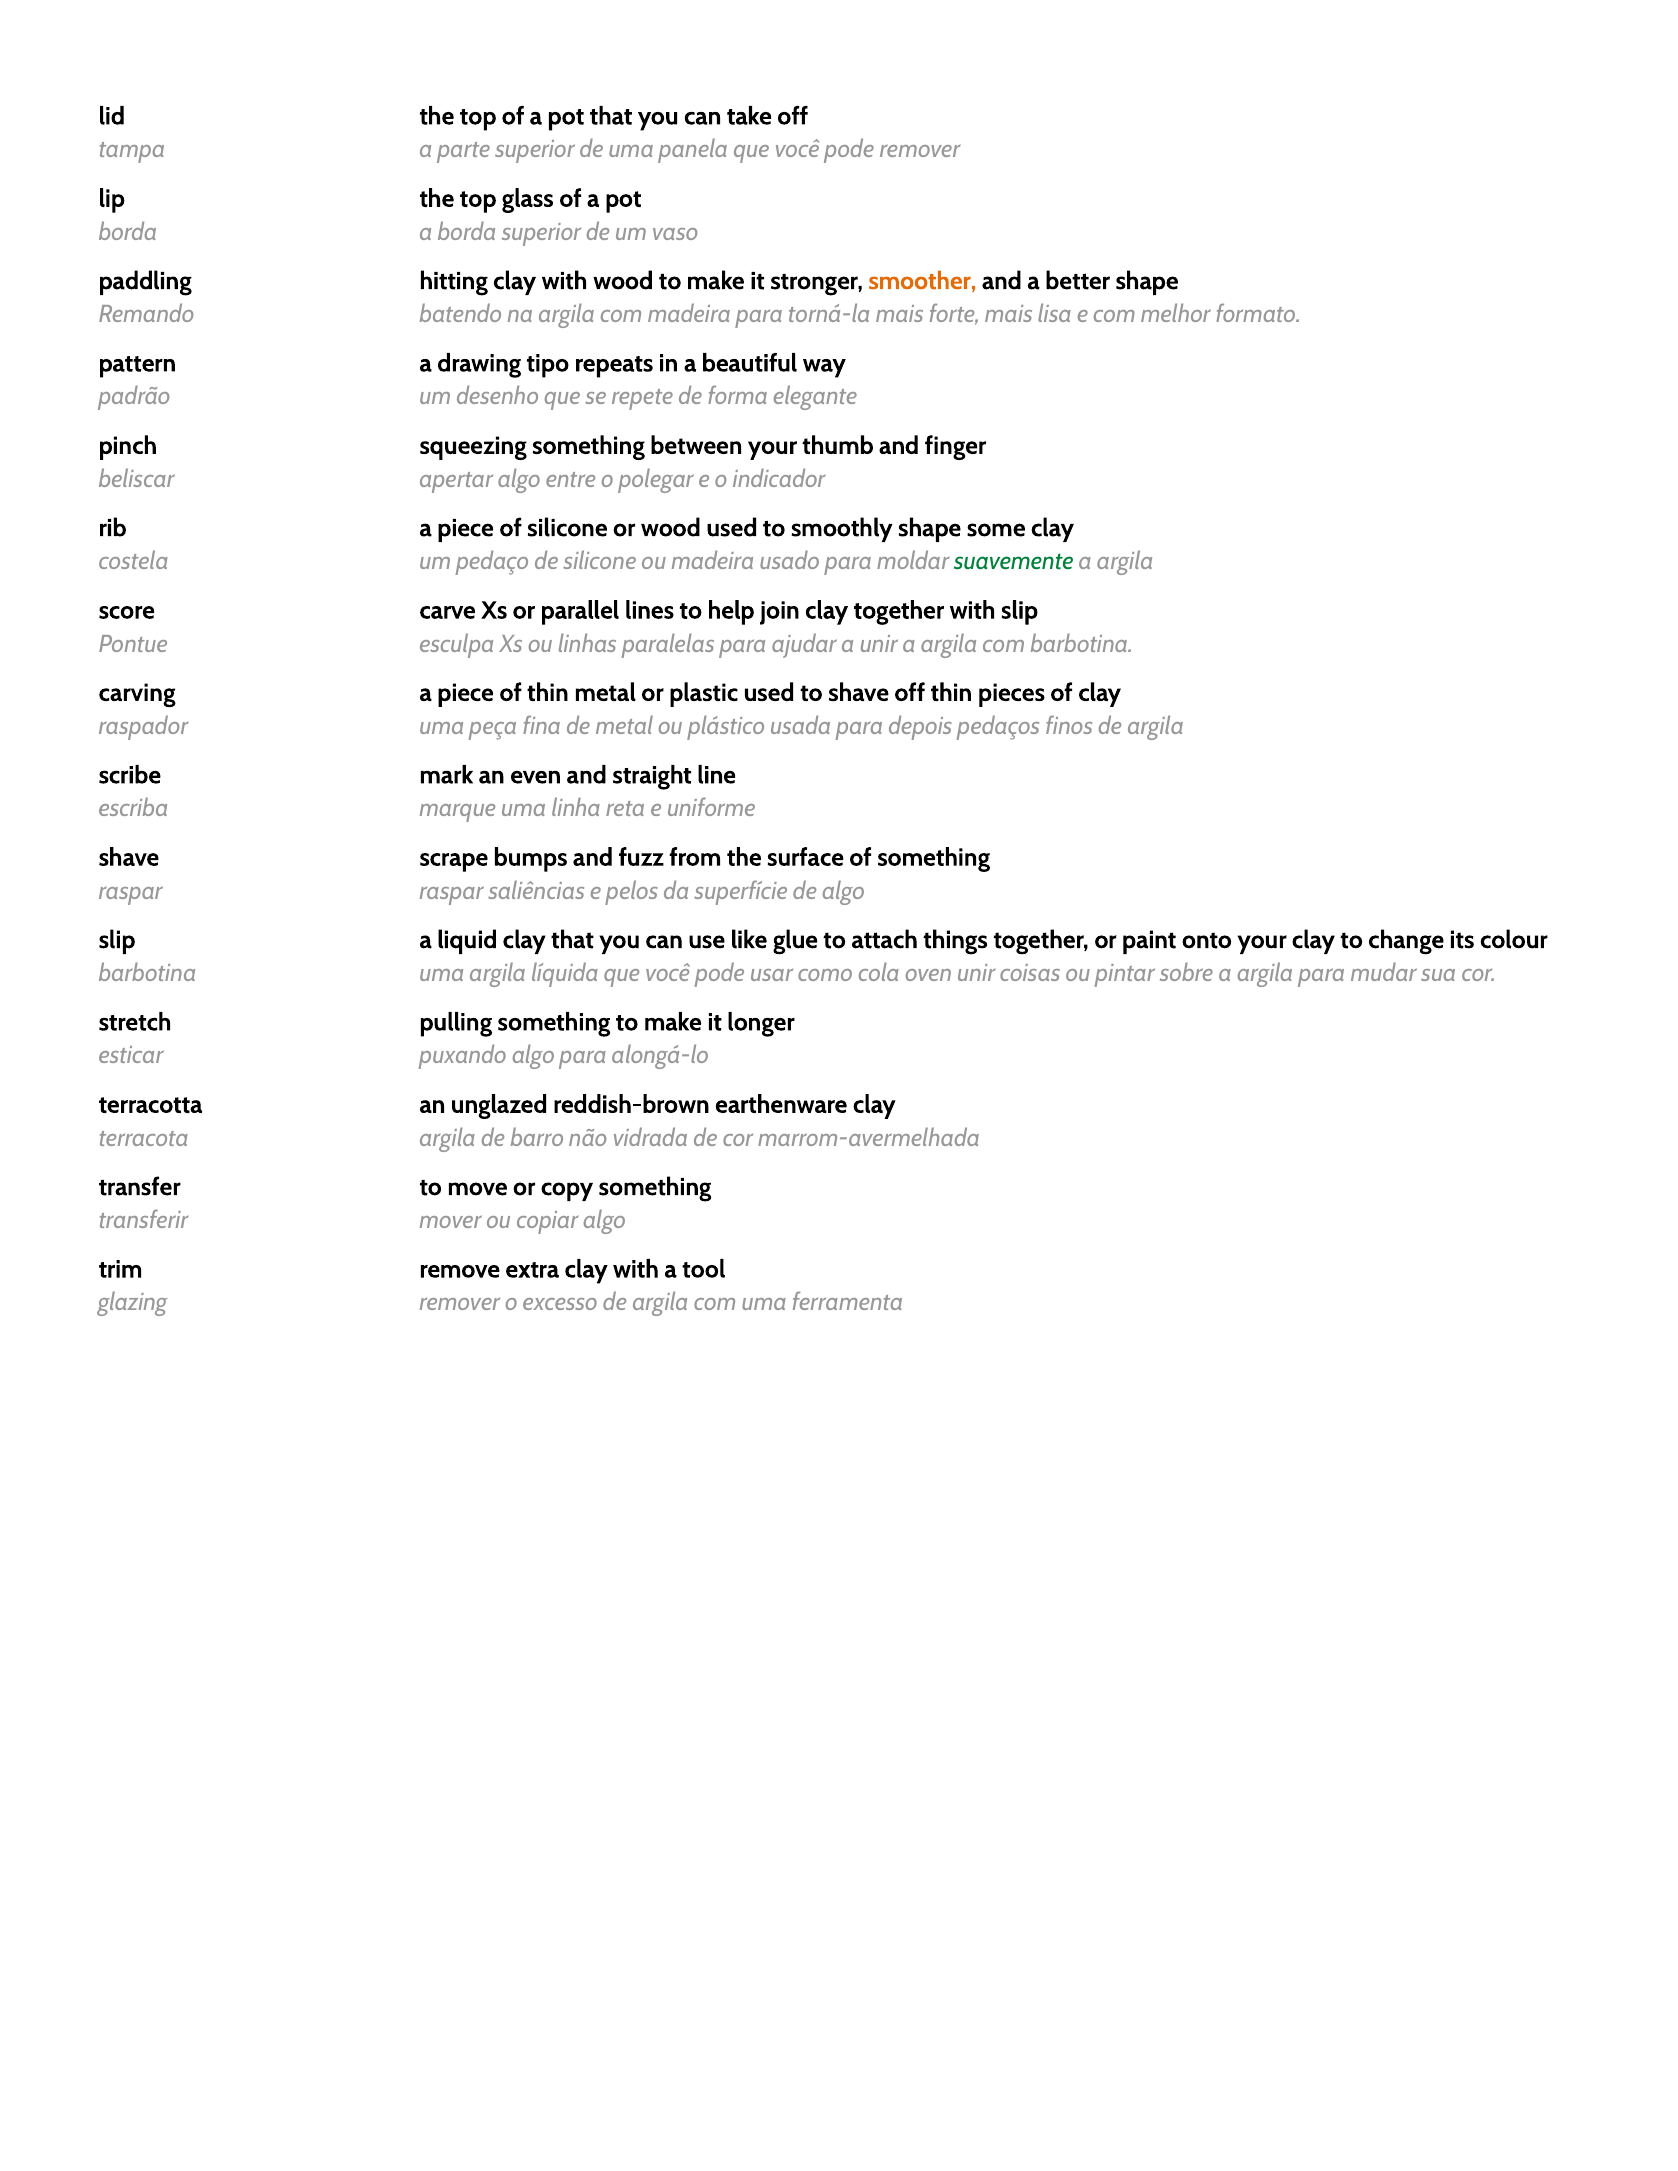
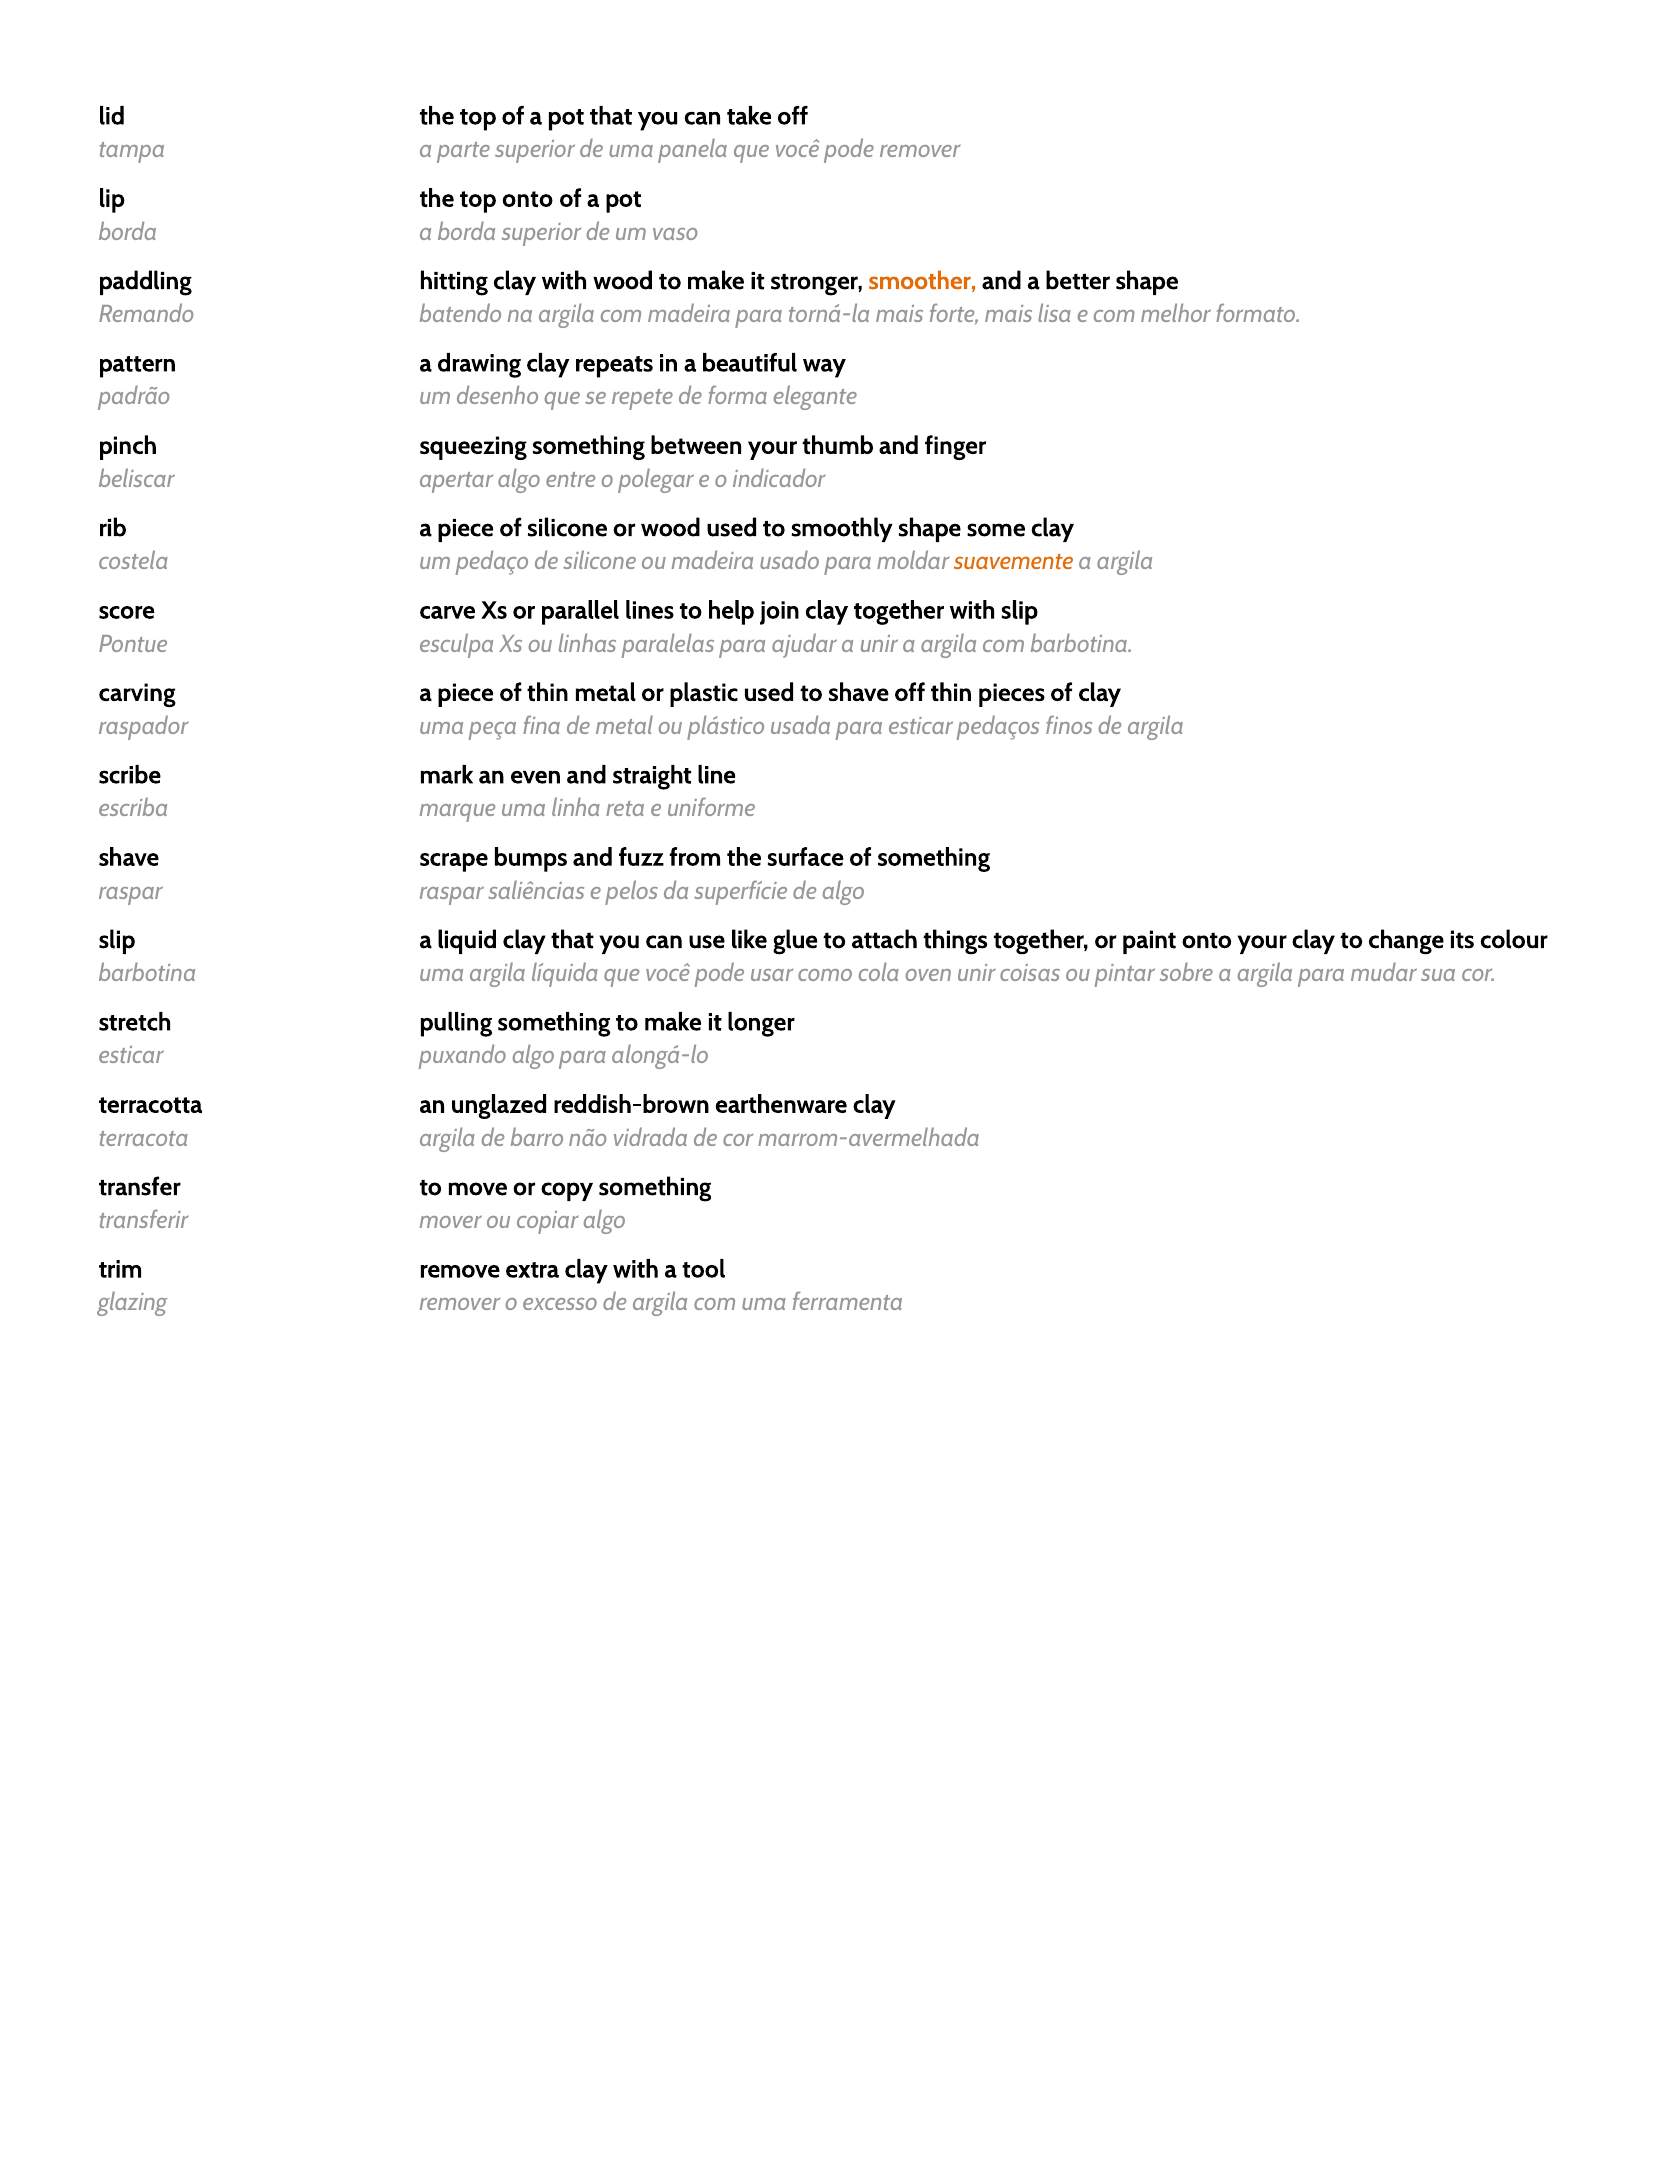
top glass: glass -> onto
drawing tipo: tipo -> clay
suavemente colour: green -> orange
para depois: depois -> esticar
